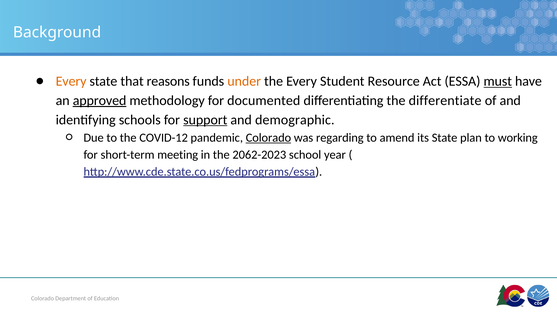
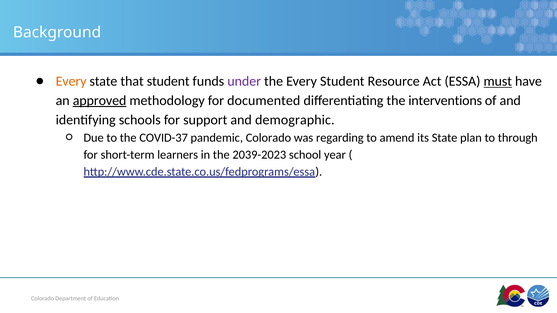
that reasons: reasons -> student
under colour: orange -> purple
differentiate: differentiate -> interventions
support underline: present -> none
COVID-12: COVID-12 -> COVID-37
Colorado at (268, 138) underline: present -> none
working: working -> through
meeting: meeting -> learners
2062-2023: 2062-2023 -> 2039-2023
